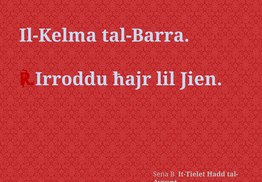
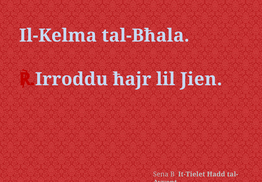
tal-Barra: tal-Barra -> tal-Bħala
